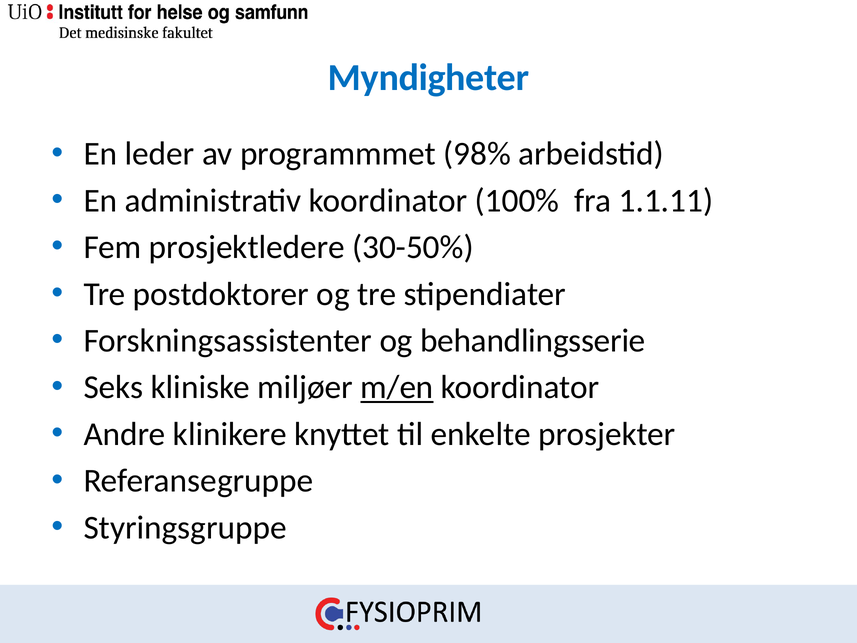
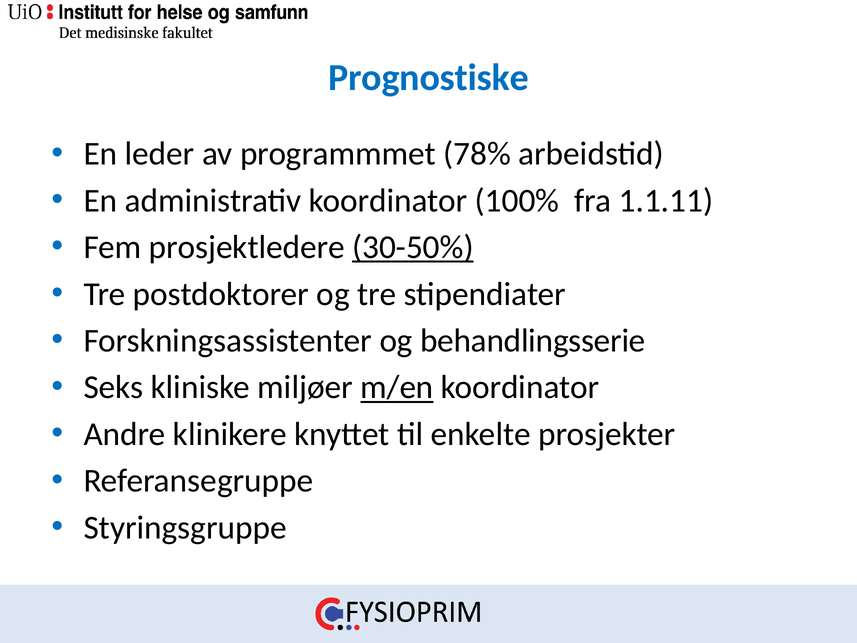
Myndigheter: Myndigheter -> Prognostiske
98%: 98% -> 78%
30-50% underline: none -> present
